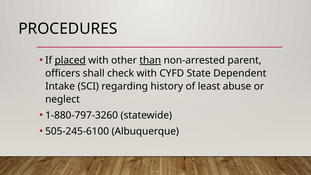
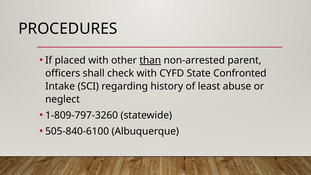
placed underline: present -> none
Dependent: Dependent -> Confronted
1-880-797-3260: 1-880-797-3260 -> 1-809-797-3260
505-245-6100: 505-245-6100 -> 505-840-6100
